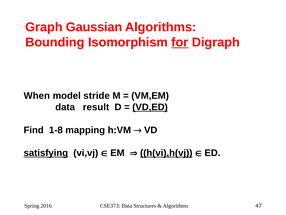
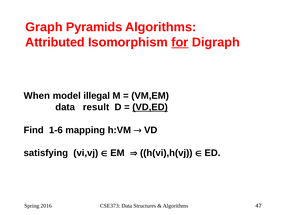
Gaussian: Gaussian -> Pyramids
Bounding: Bounding -> Attributed
stride: stride -> illegal
1-8: 1-8 -> 1-6
satisfying underline: present -> none
h(vi),h(vj underline: present -> none
